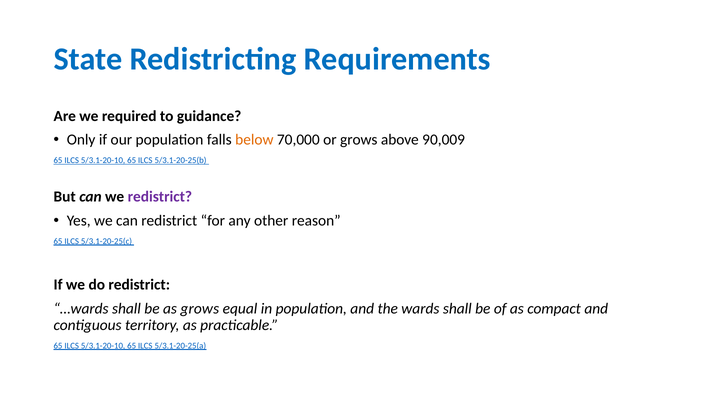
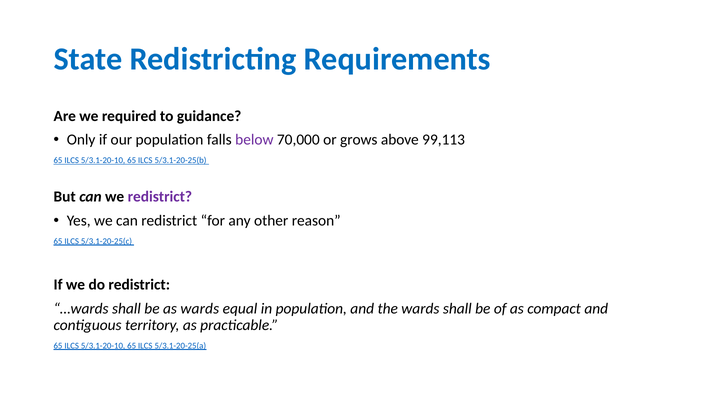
below colour: orange -> purple
90,009: 90,009 -> 99,113
as grows: grows -> wards
